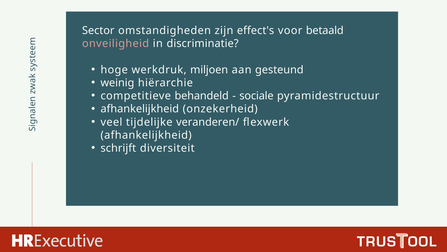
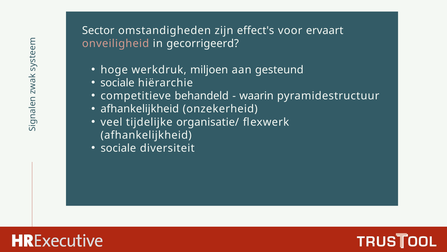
betaald: betaald -> ervaart
discriminatie: discriminatie -> gecorrigeerd
weinig at (117, 83): weinig -> sociale
sociale: sociale -> waarin
veranderen/: veranderen/ -> organisatie/
schrijft at (118, 148): schrijft -> sociale
